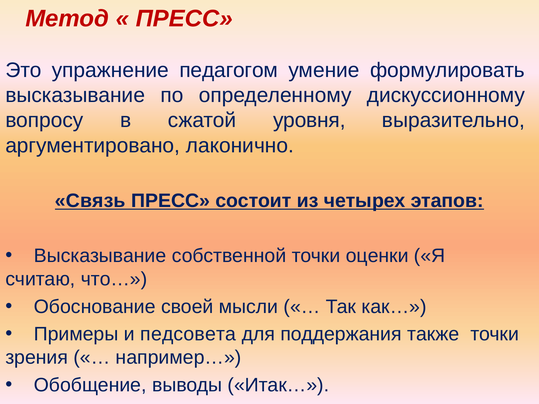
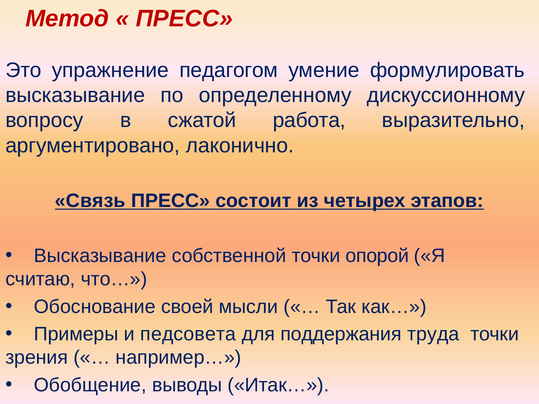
уровня: уровня -> работа
оценки: оценки -> опорой
также: также -> труда
